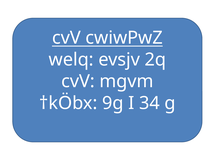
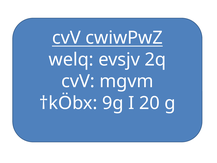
34: 34 -> 20
